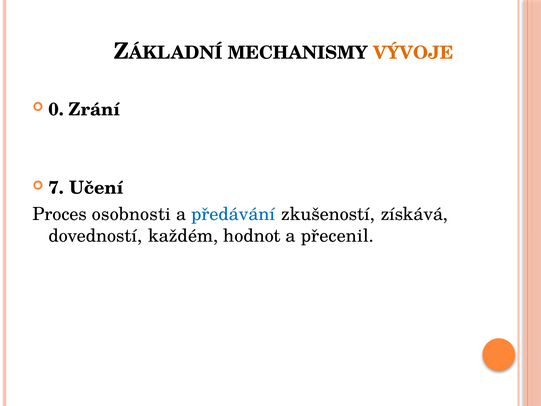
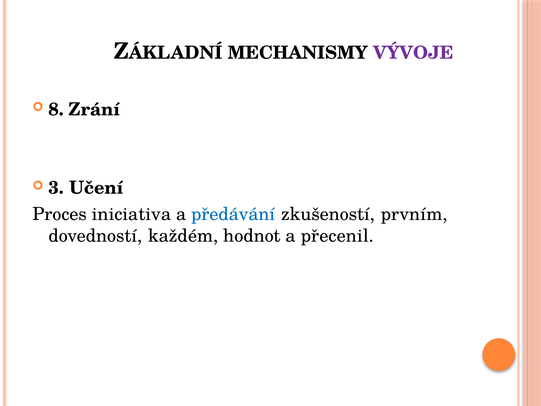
VÝVOJE colour: orange -> purple
0: 0 -> 8
7: 7 -> 3
osobnosti: osobnosti -> iniciativa
získává: získává -> prvním
